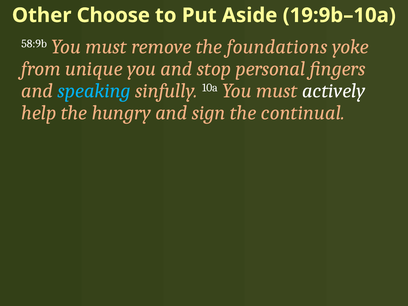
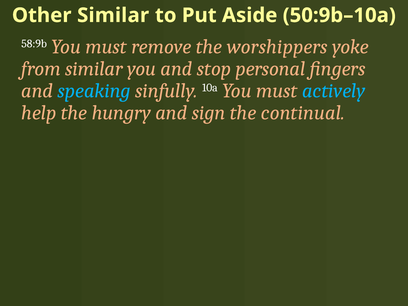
Other Choose: Choose -> Similar
19:9b–10a: 19:9b–10a -> 50:9b–10a
foundations: foundations -> worshippers
from unique: unique -> similar
actively colour: white -> light blue
